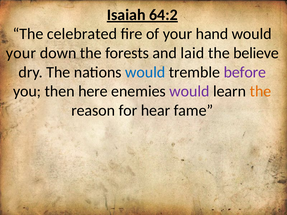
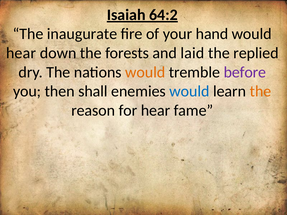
celebrated: celebrated -> inaugurate
your at (21, 53): your -> hear
believe: believe -> replied
would at (145, 72) colour: blue -> orange
here: here -> shall
would at (189, 91) colour: purple -> blue
